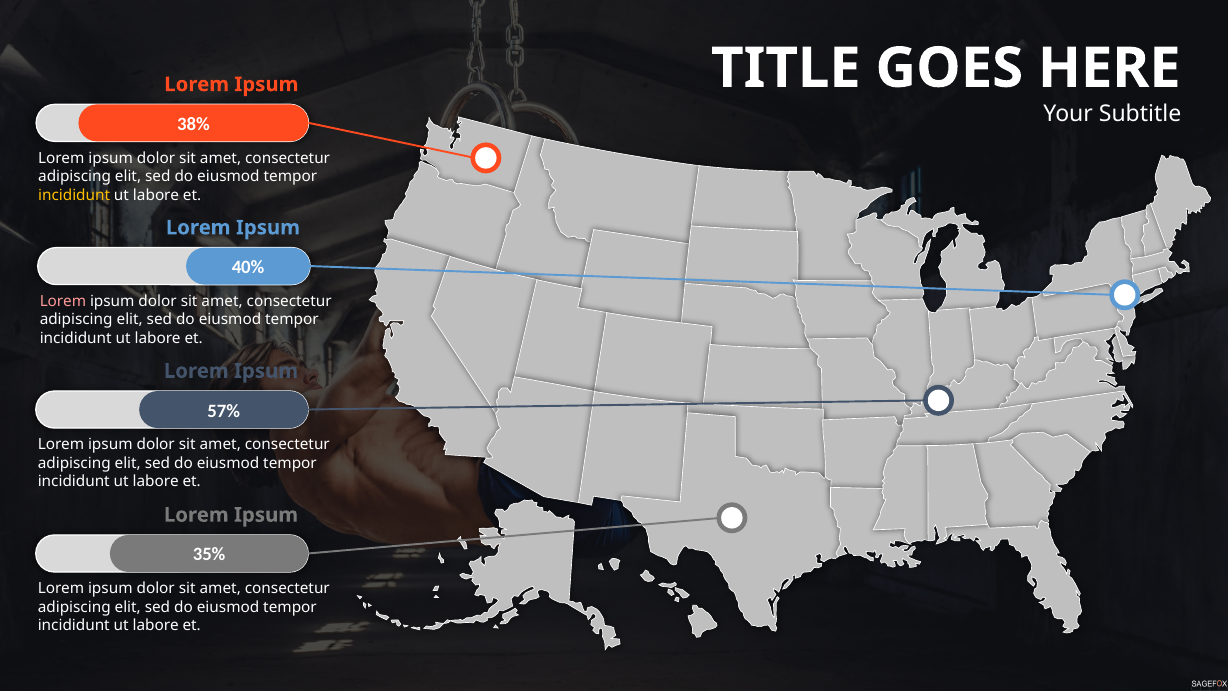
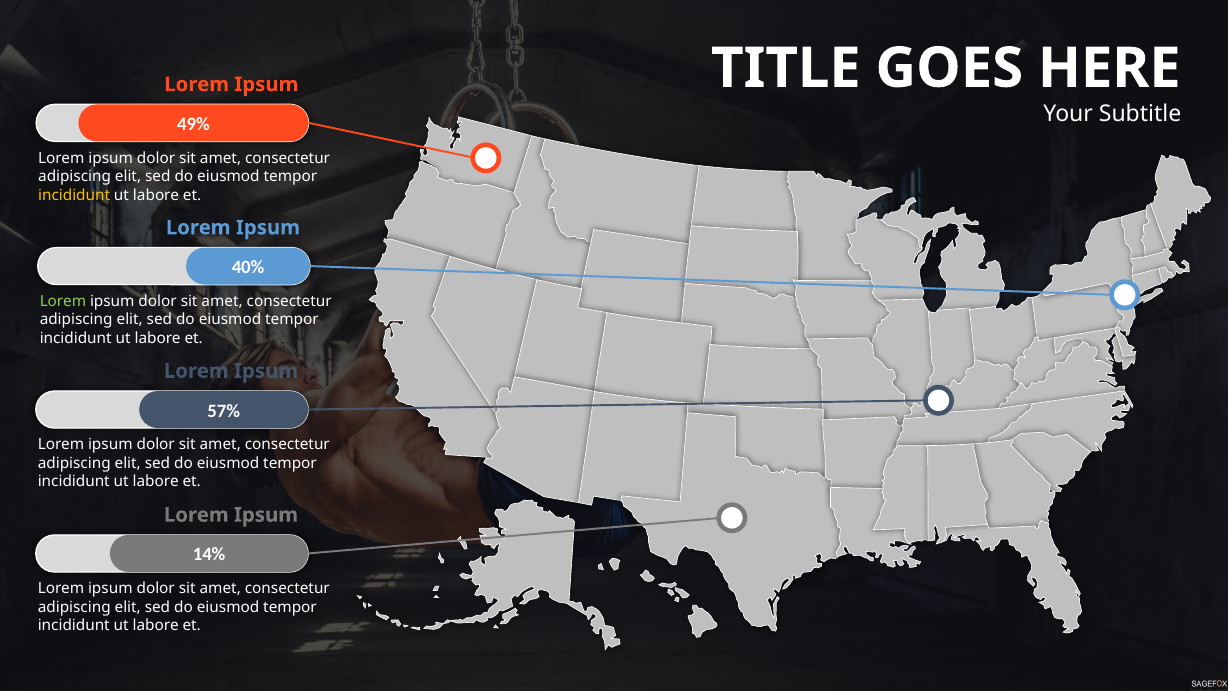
38%: 38% -> 49%
Lorem at (63, 301) colour: pink -> light green
35%: 35% -> 14%
